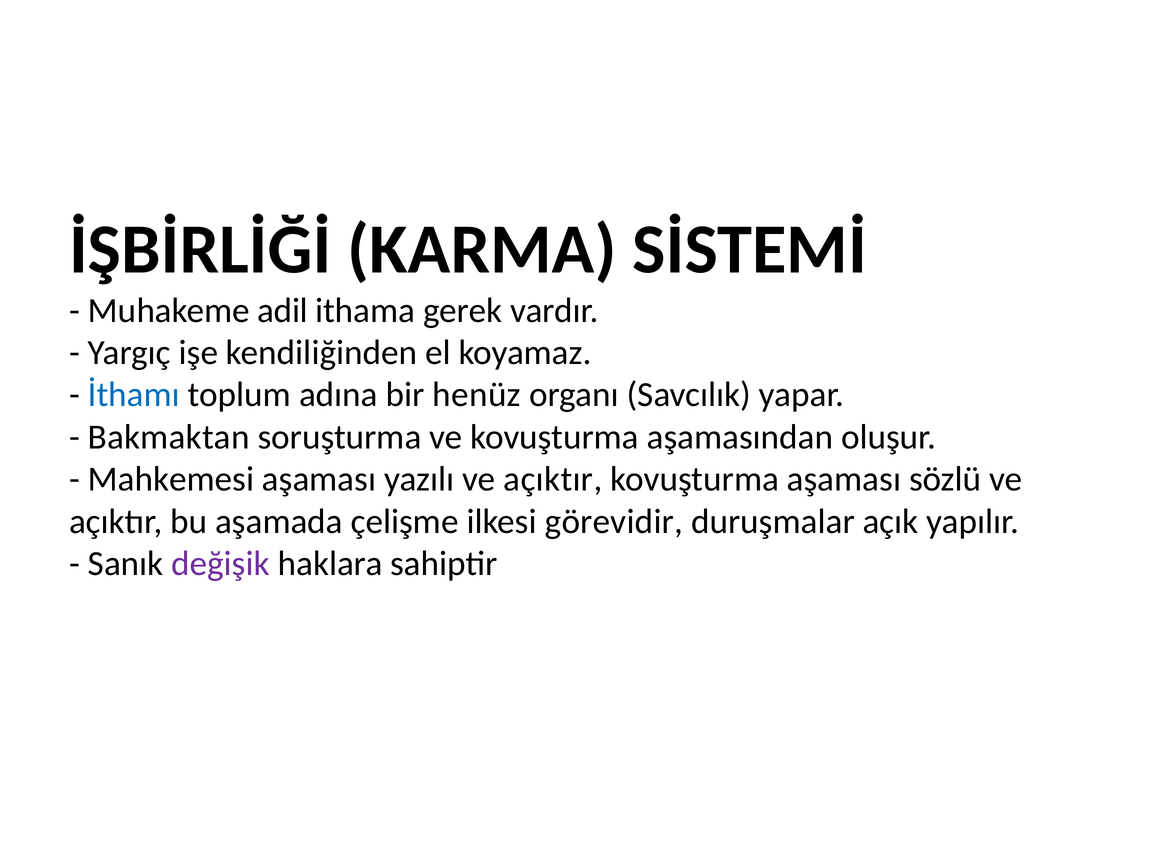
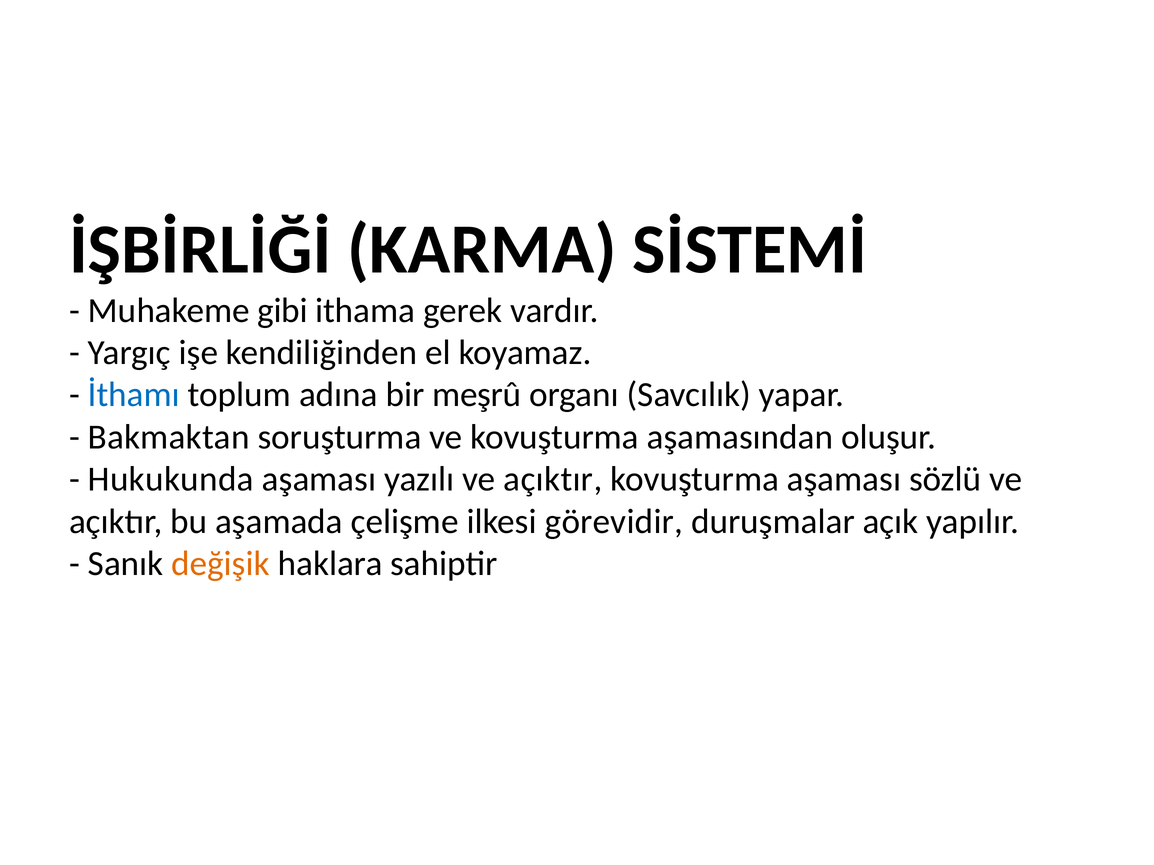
adil: adil -> gibi
henüz: henüz -> meşrû
Mahkemesi: Mahkemesi -> Hukukunda
değişik colour: purple -> orange
